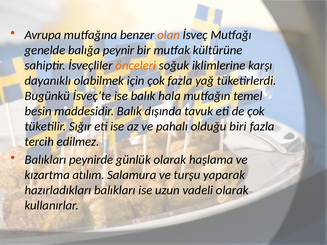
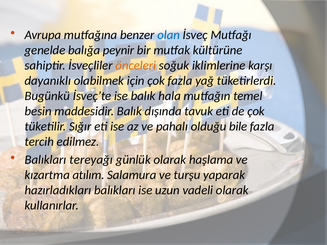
olan colour: orange -> blue
biri: biri -> bile
peynirde: peynirde -> tereyağı
